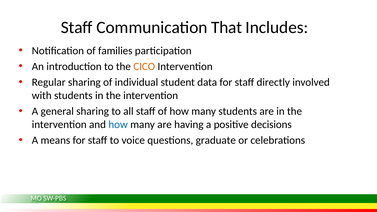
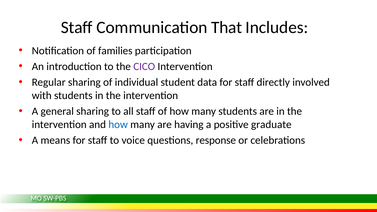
CICO colour: orange -> purple
decisions: decisions -> graduate
graduate: graduate -> response
